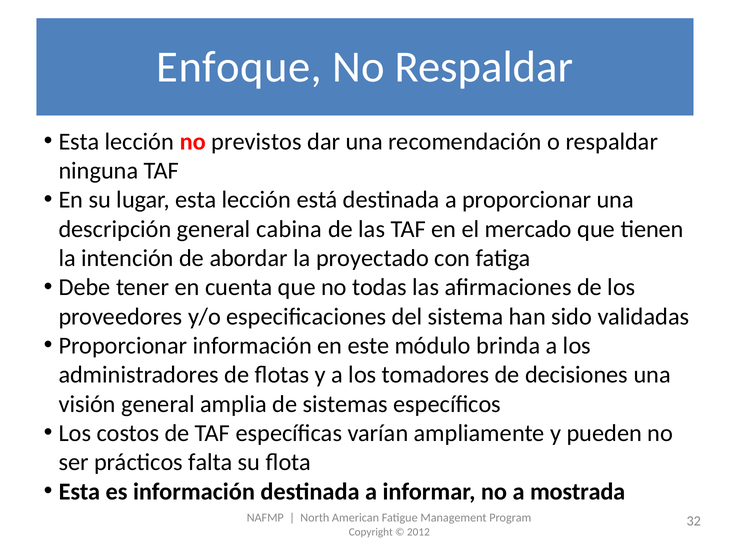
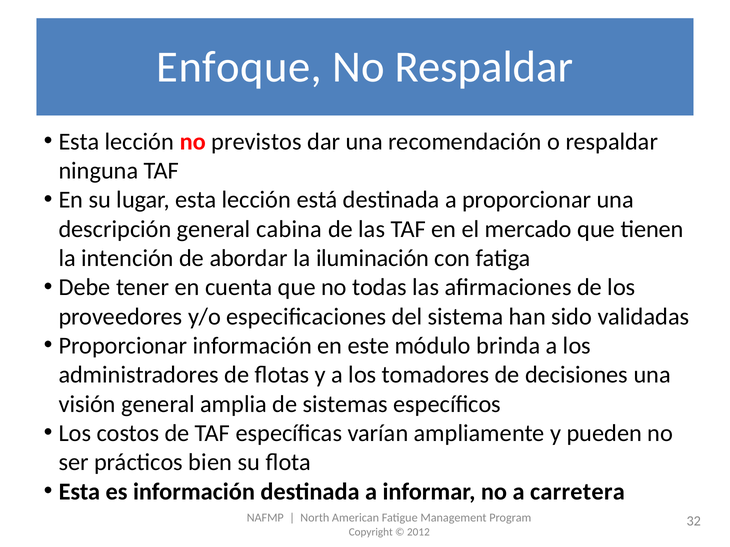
proyectado: proyectado -> iluminación
falta: falta -> bien
mostrada: mostrada -> carretera
